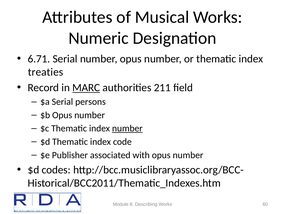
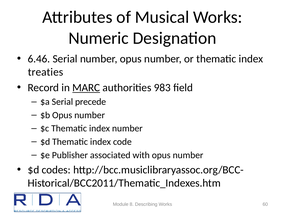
6.71: 6.71 -> 6.46
211: 211 -> 983
persons: persons -> precede
number at (127, 128) underline: present -> none
